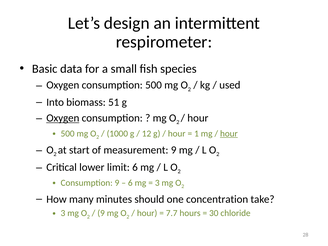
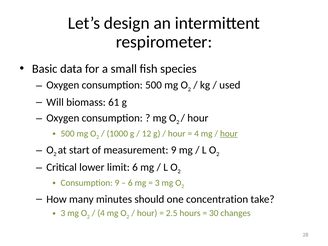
Into: Into -> Will
51: 51 -> 61
Oxygen at (63, 118) underline: present -> none
1 at (197, 134): 1 -> 4
9 at (101, 213): 9 -> 4
7.7: 7.7 -> 2.5
chloride: chloride -> changes
